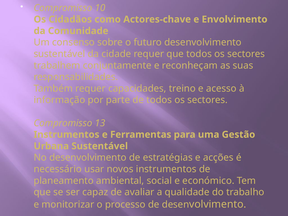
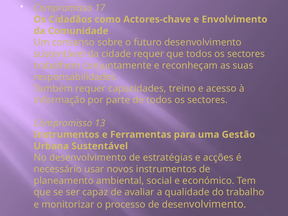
10: 10 -> 17
